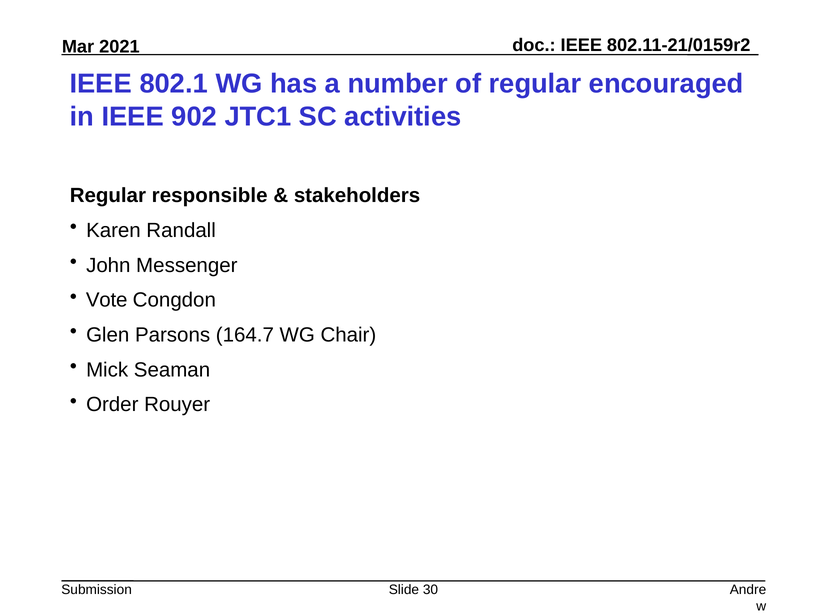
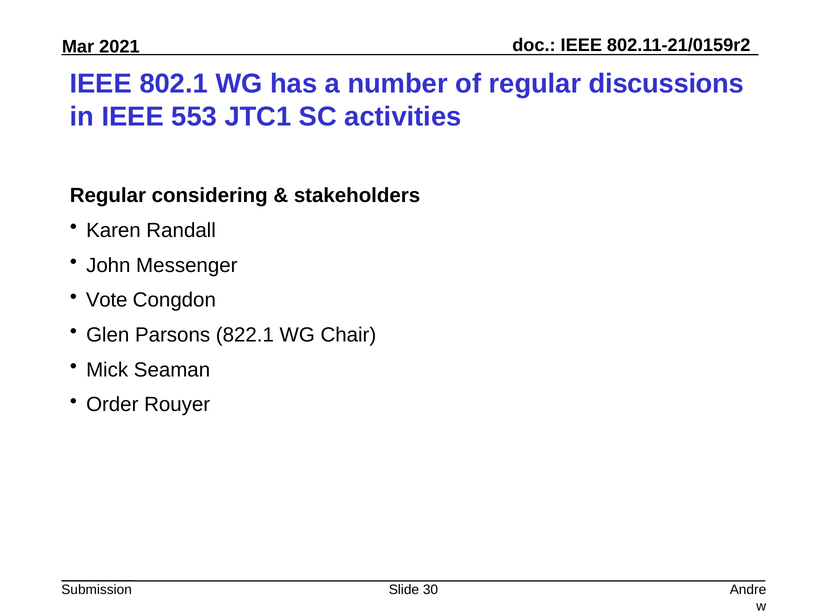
encouraged: encouraged -> discussions
902: 902 -> 553
responsible: responsible -> considering
164.7: 164.7 -> 822.1
